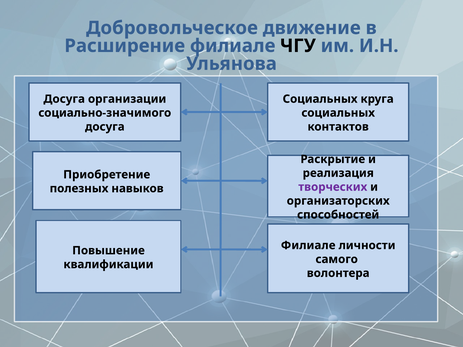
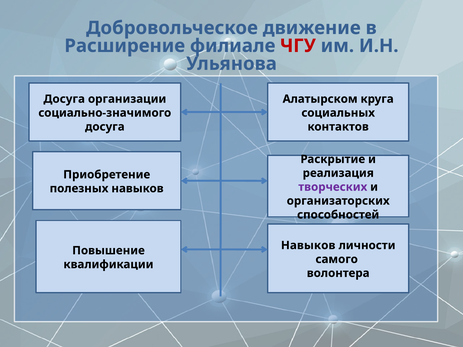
ЧГУ colour: black -> red
Социальных at (320, 99): Социальных -> Алатырском
Филиале at (308, 246): Филиале -> Навыков
